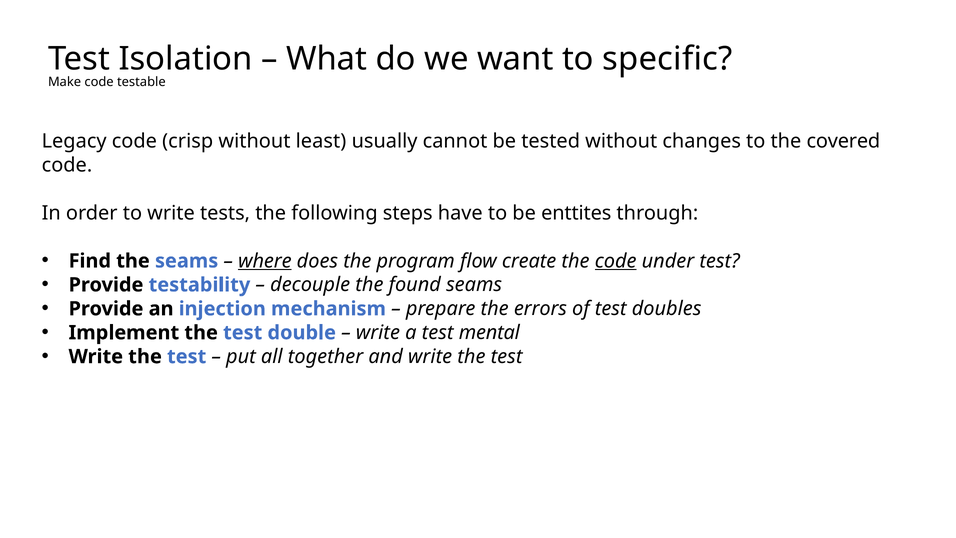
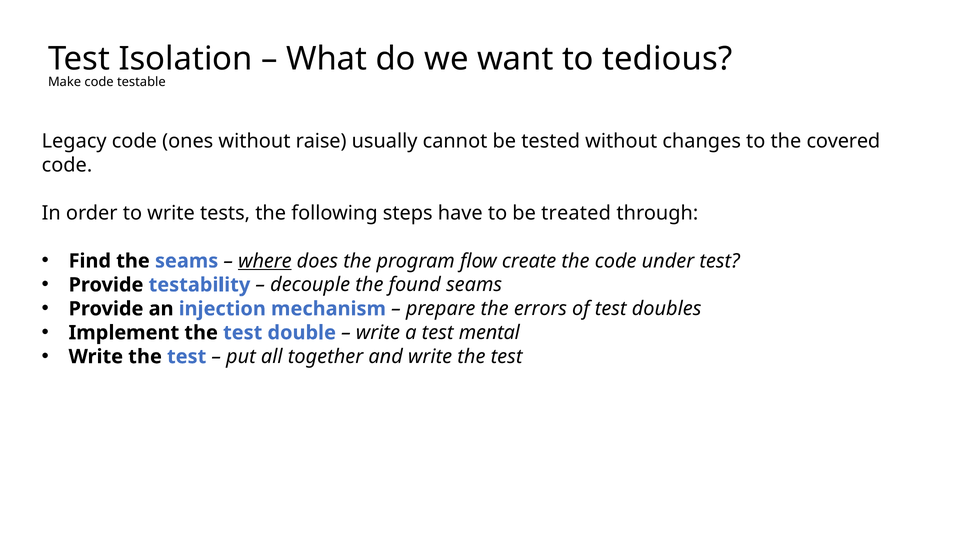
specific: specific -> tedious
crisp: crisp -> ones
least: least -> raise
enttites: enttites -> treated
code at (616, 261) underline: present -> none
